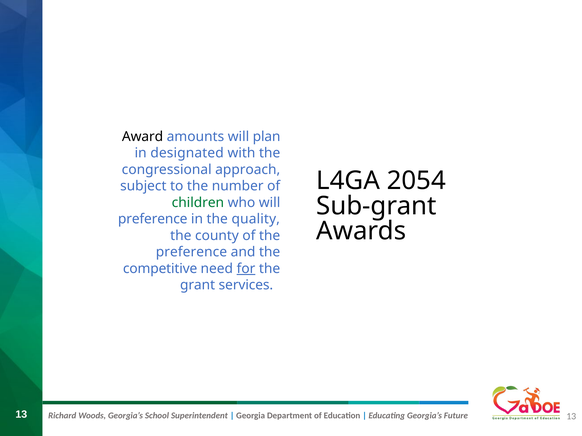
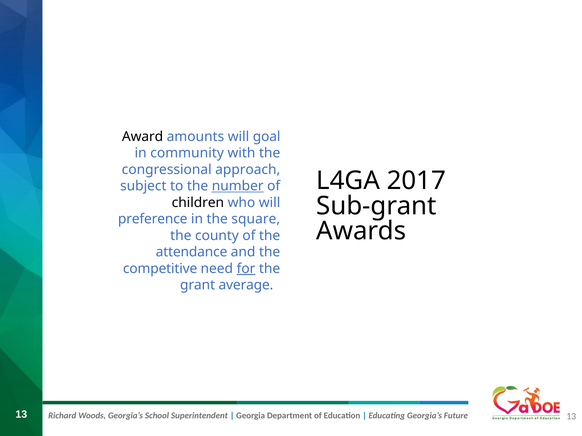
plan: plan -> goal
designated: designated -> community
2054: 2054 -> 2017
number underline: none -> present
children colour: green -> black
quality: quality -> square
preference at (191, 252): preference -> attendance
services: services -> average
